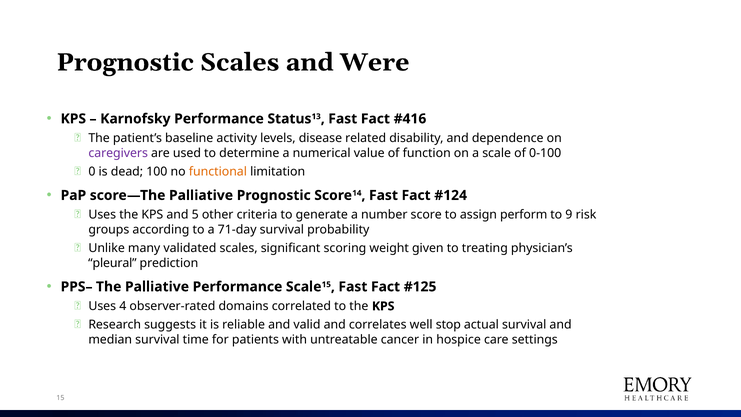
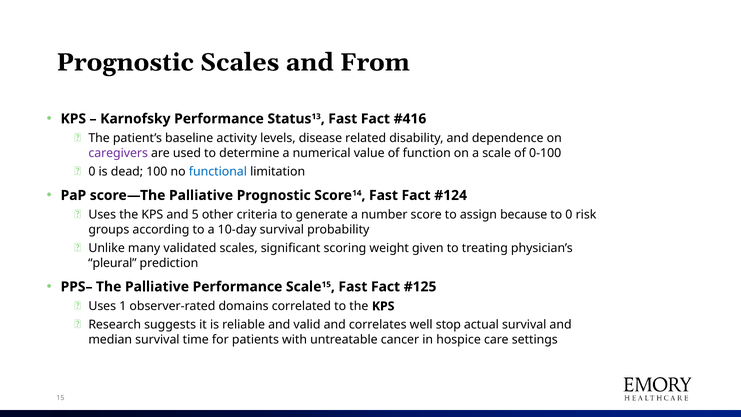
Were: Were -> From
functional colour: orange -> blue
perform: perform -> because
to 9: 9 -> 0
71-day: 71-day -> 10-day
4: 4 -> 1
